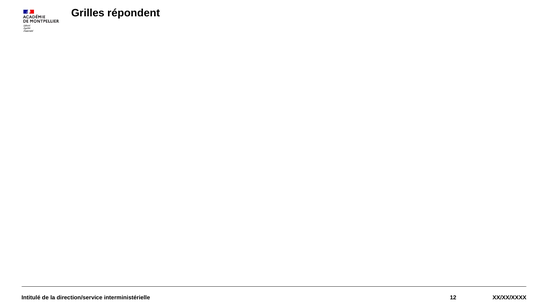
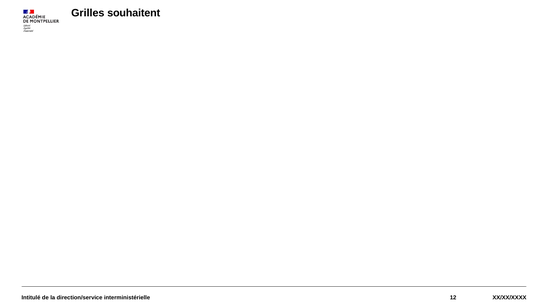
répondent: répondent -> souhaitent
